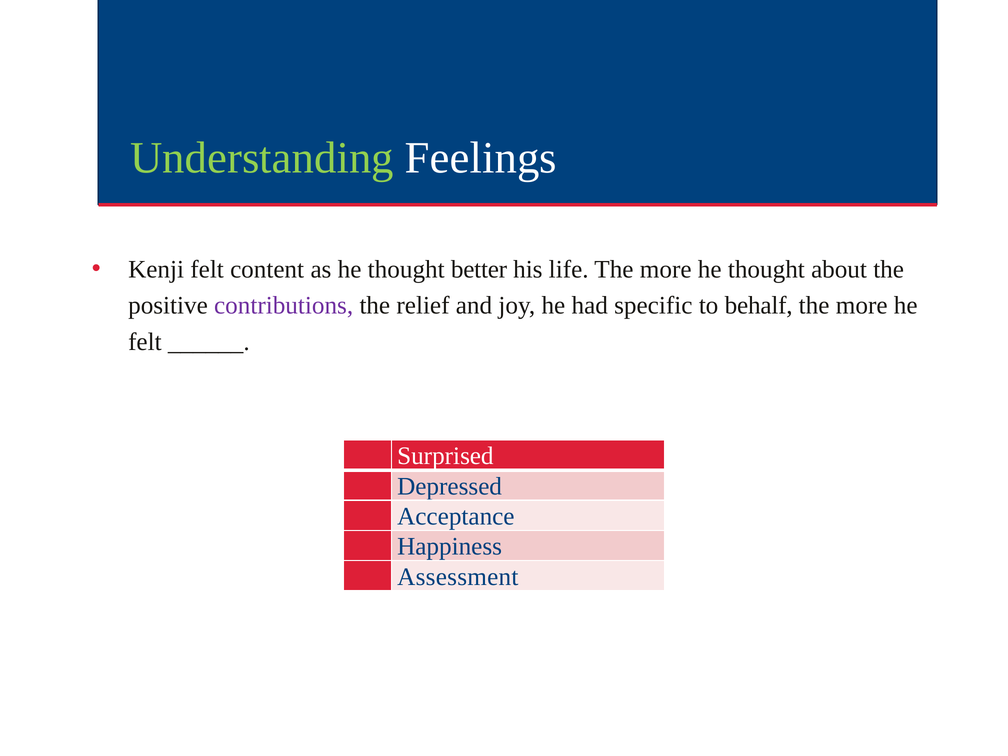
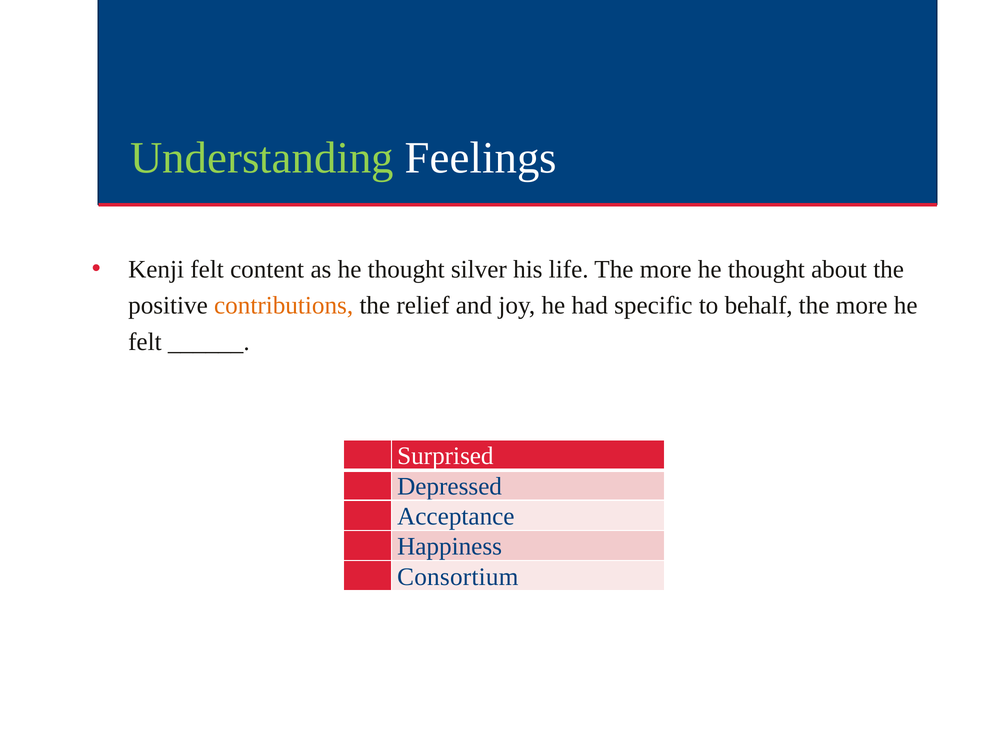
better: better -> silver
contributions colour: purple -> orange
Assessment: Assessment -> Consortium
